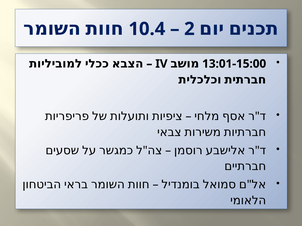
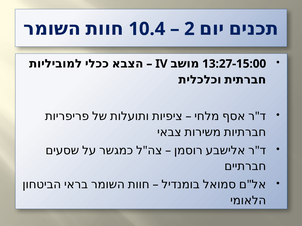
13:01-15:00: 13:01-15:00 -> 13:27-15:00
